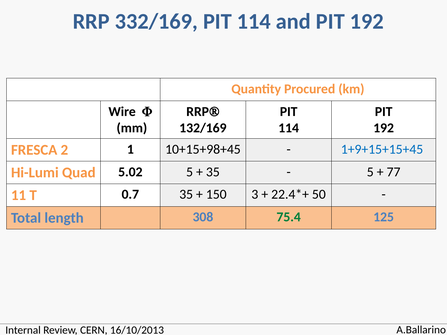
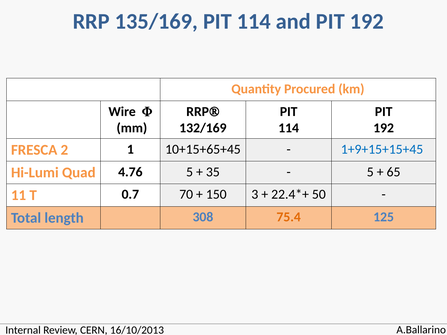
332/169: 332/169 -> 135/169
10+15+98+45: 10+15+98+45 -> 10+15+65+45
5.02: 5.02 -> 4.76
77: 77 -> 65
0.7 35: 35 -> 70
75.4 colour: green -> orange
